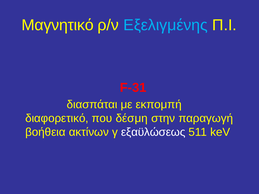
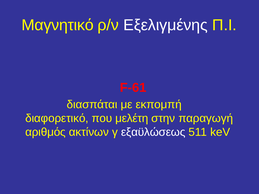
Εξελιγμένης colour: light blue -> white
F-31: F-31 -> F-61
δέσμη: δέσμη -> μελέτη
βοήθεια: βοήθεια -> αριθμός
